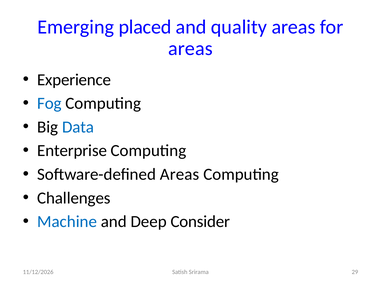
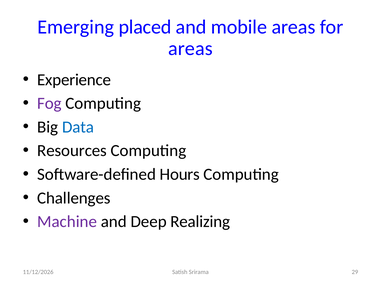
quality: quality -> mobile
Fog colour: blue -> purple
Enterprise: Enterprise -> Resources
Software-defined Areas: Areas -> Hours
Machine colour: blue -> purple
Consider: Consider -> Realizing
